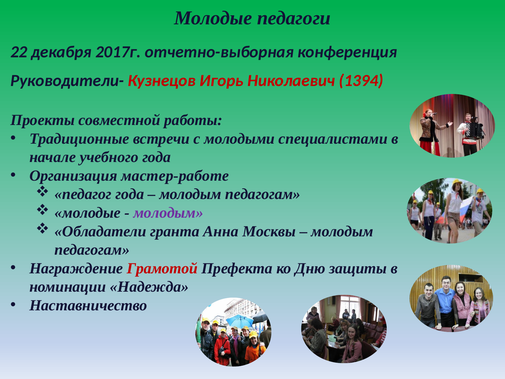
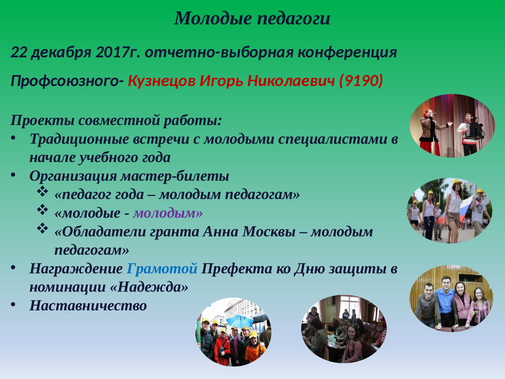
Руководители-: Руководители- -> Профсоюзного-
1394: 1394 -> 9190
мастер-работе: мастер-работе -> мастер-билеты
Грамотой colour: red -> blue
